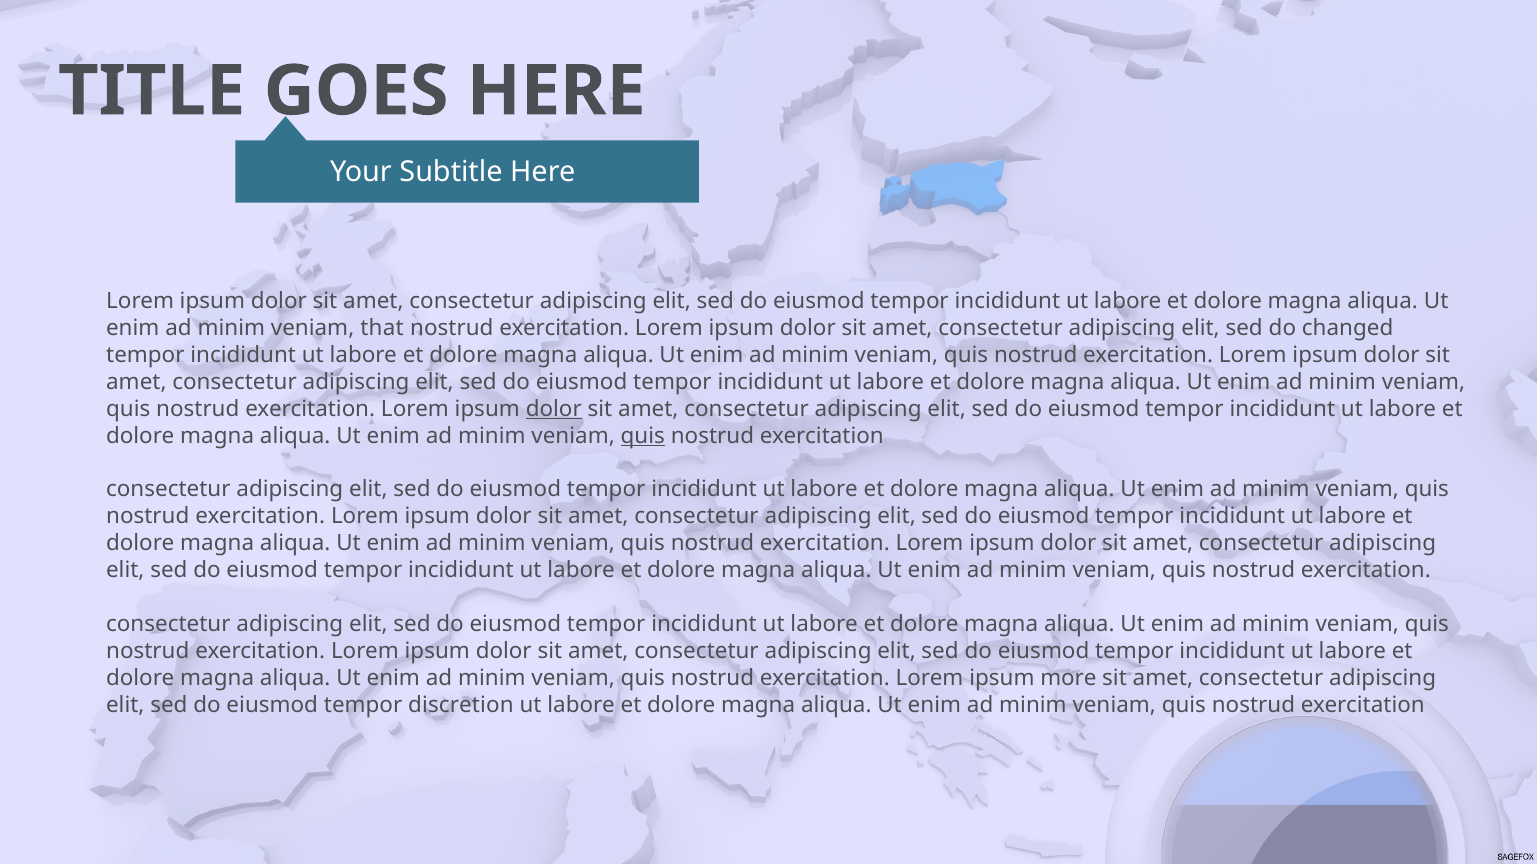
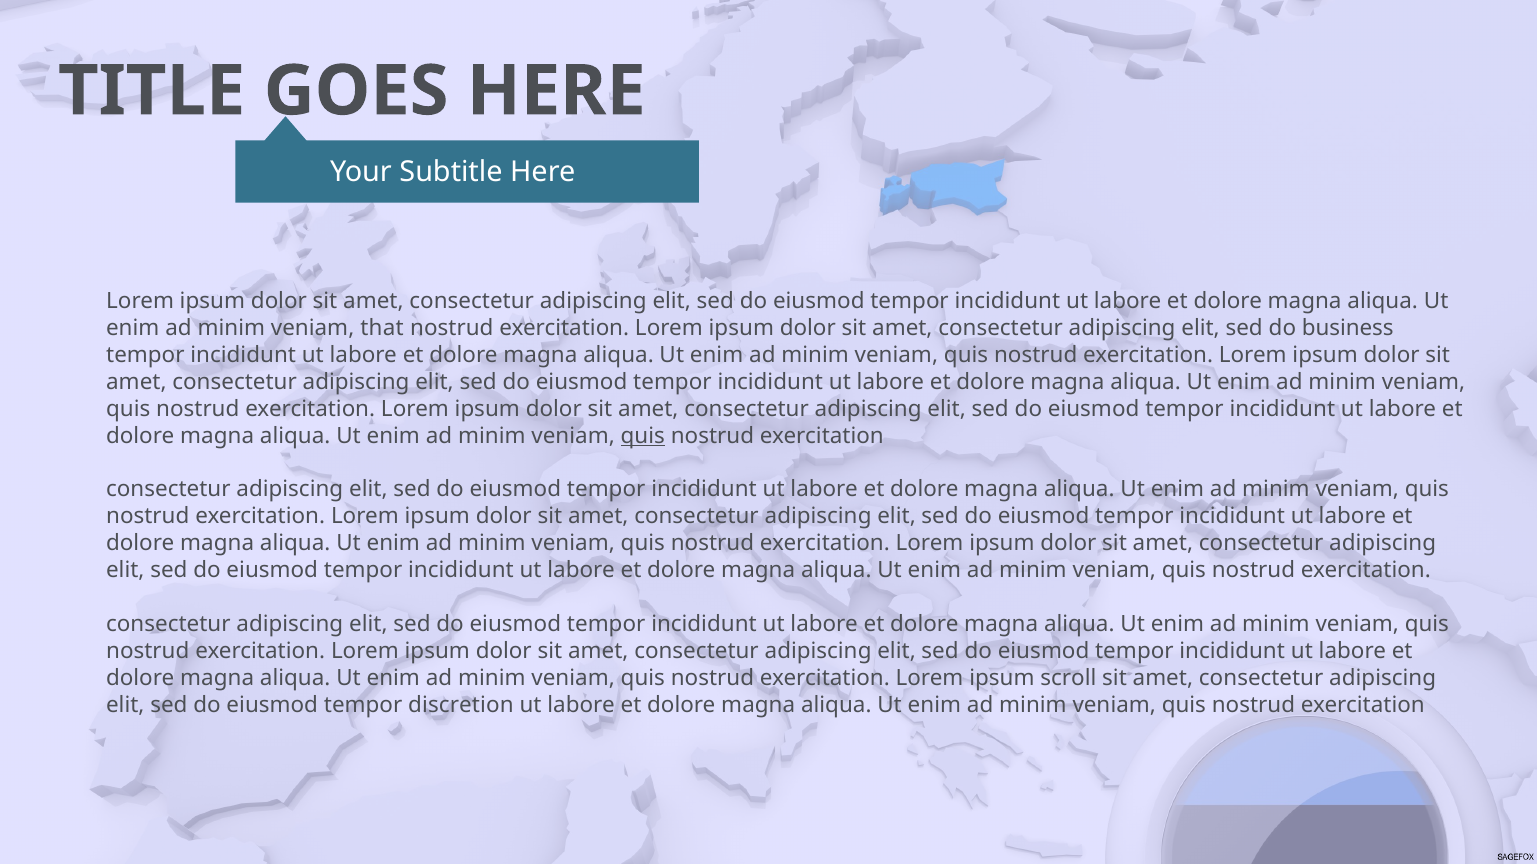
changed: changed -> business
dolor at (554, 409) underline: present -> none
more: more -> scroll
